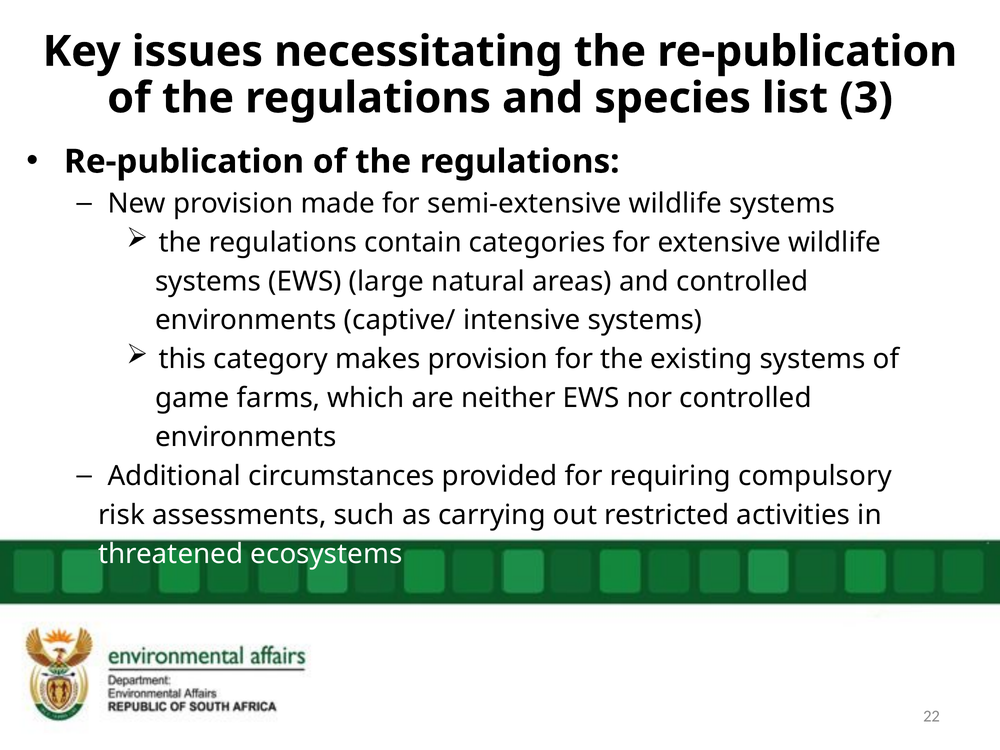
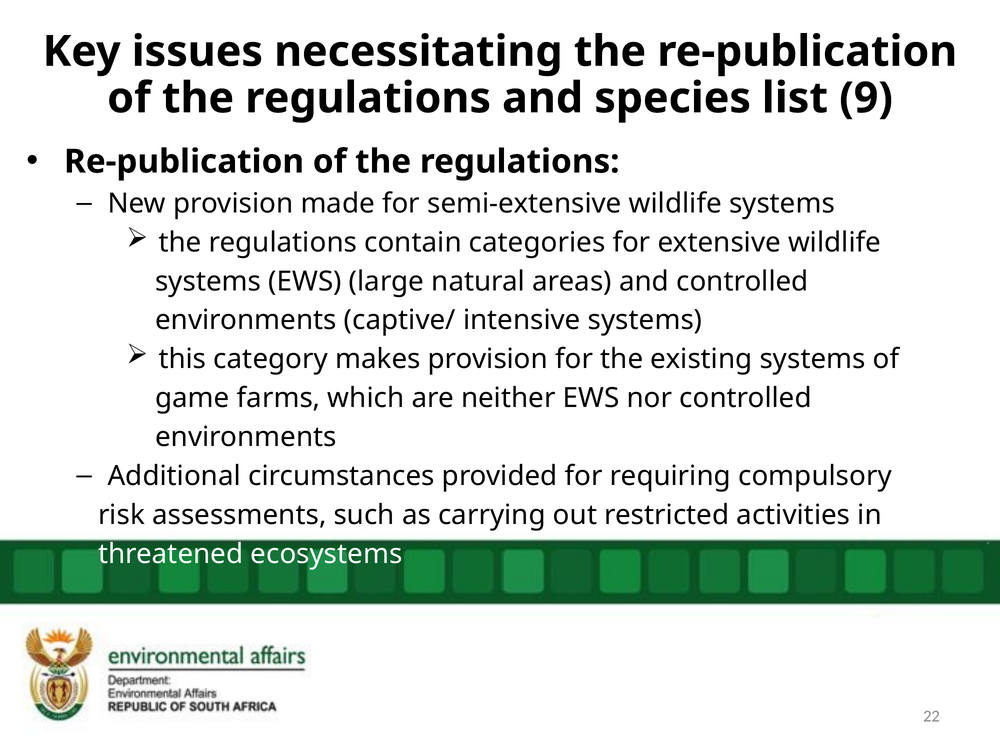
3: 3 -> 9
